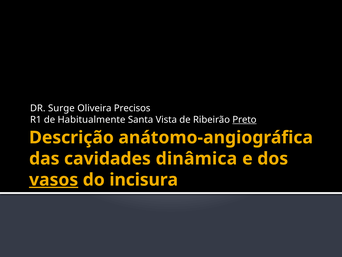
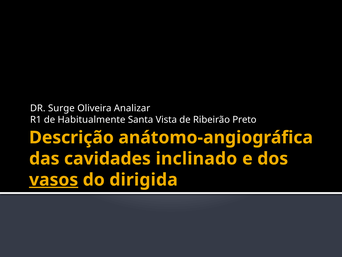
Precisos: Precisos -> Analizar
Preto underline: present -> none
dinâmica: dinâmica -> inclinado
incisura: incisura -> dirigida
